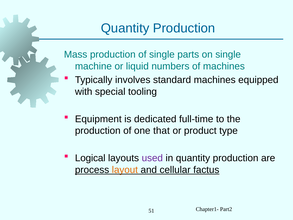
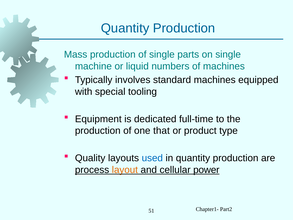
Logical: Logical -> Quality
used colour: purple -> blue
factus: factus -> power
